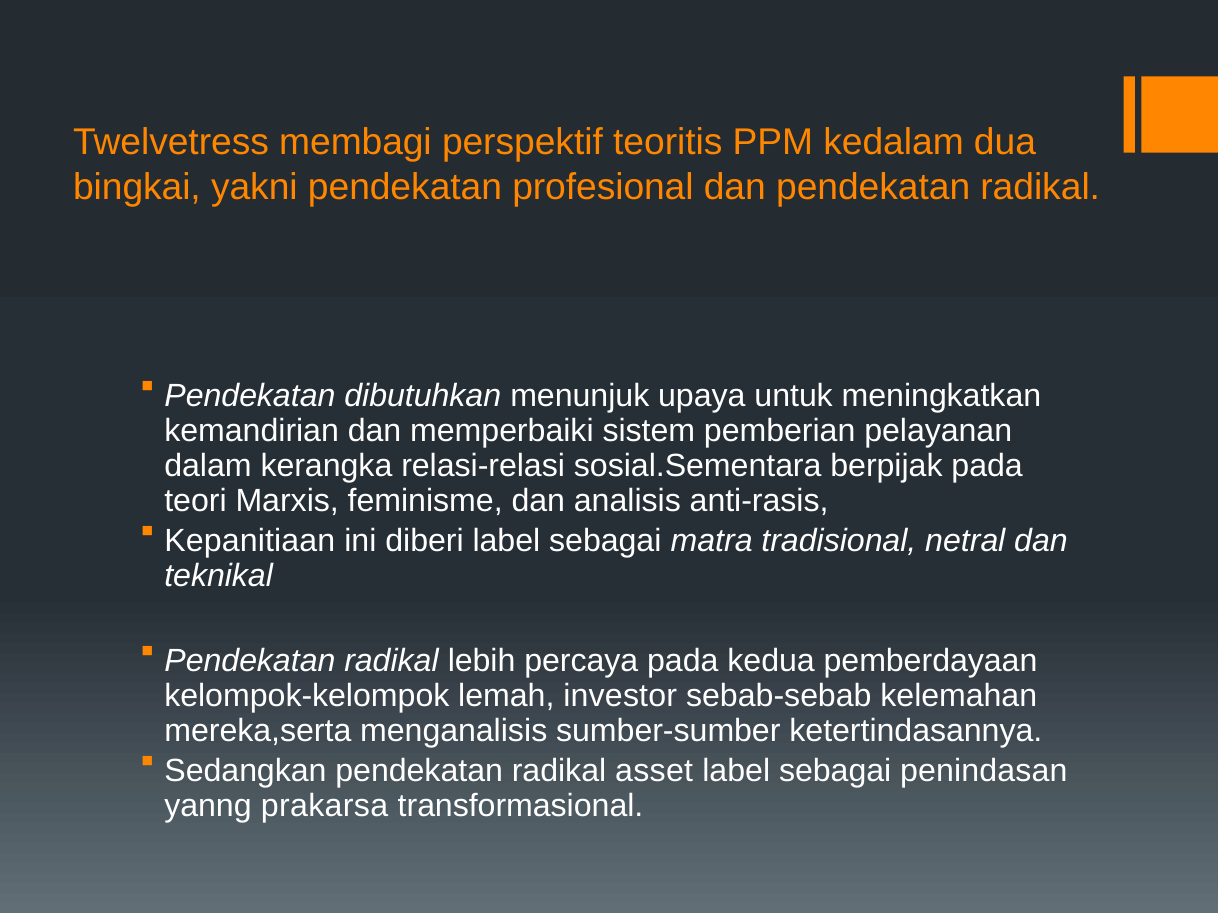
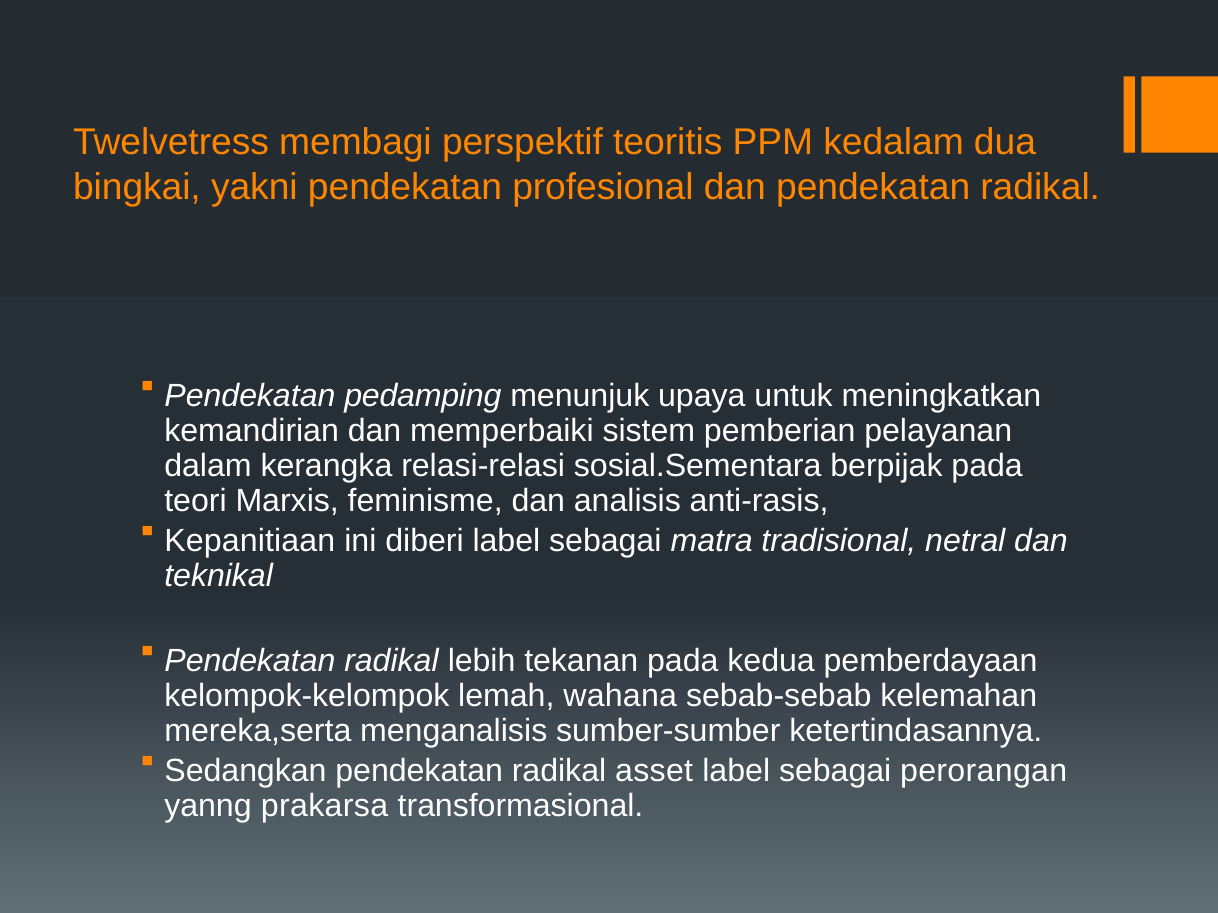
dibutuhkan: dibutuhkan -> pedamping
percaya: percaya -> tekanan
investor: investor -> wahana
penindasan: penindasan -> perorangan
